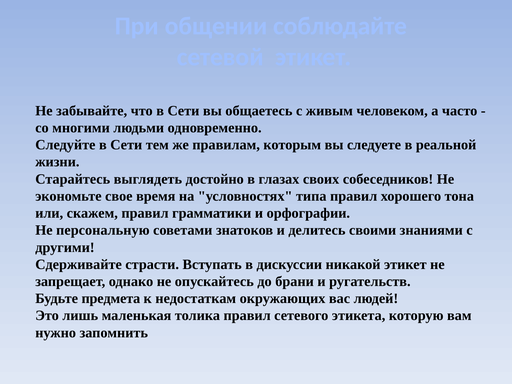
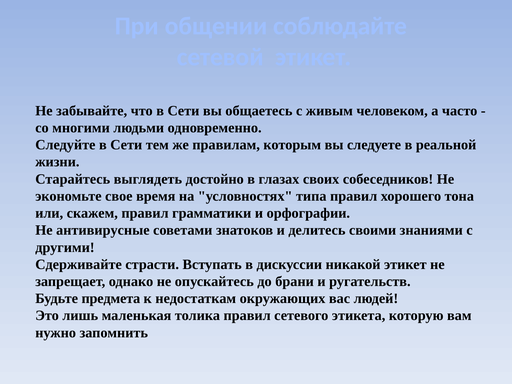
персональную: персональную -> антивирусные
